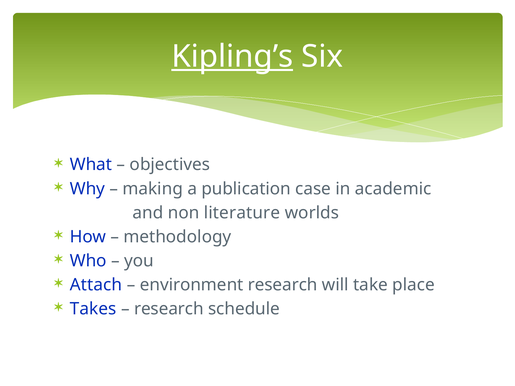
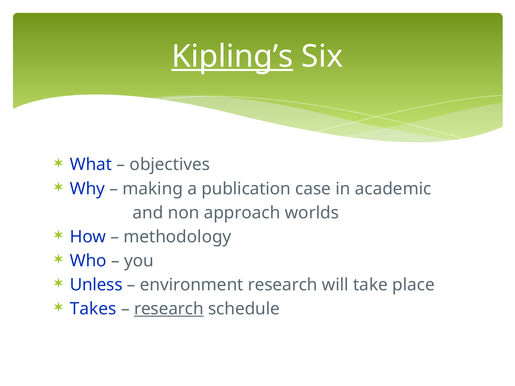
literature: literature -> approach
Attach: Attach -> Unless
research at (169, 309) underline: none -> present
